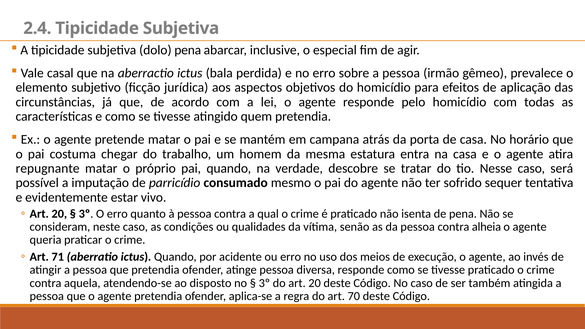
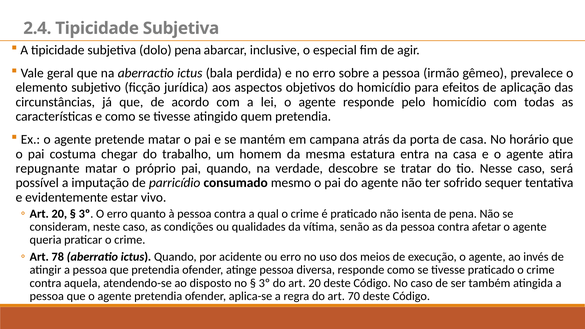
casal: casal -> geral
alheia: alheia -> afetar
71: 71 -> 78
